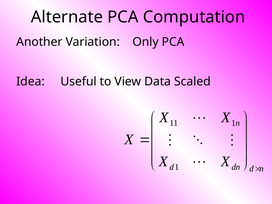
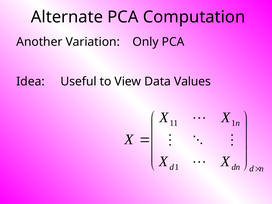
Scaled: Scaled -> Values
